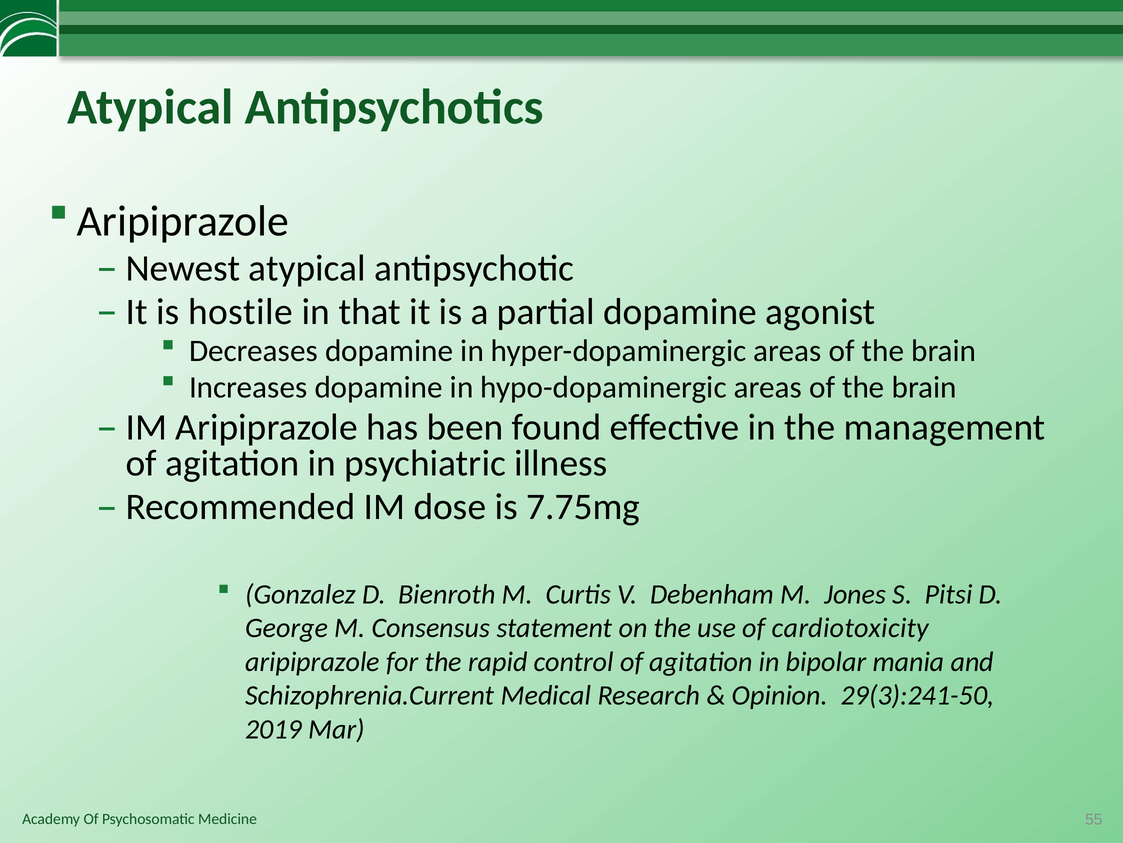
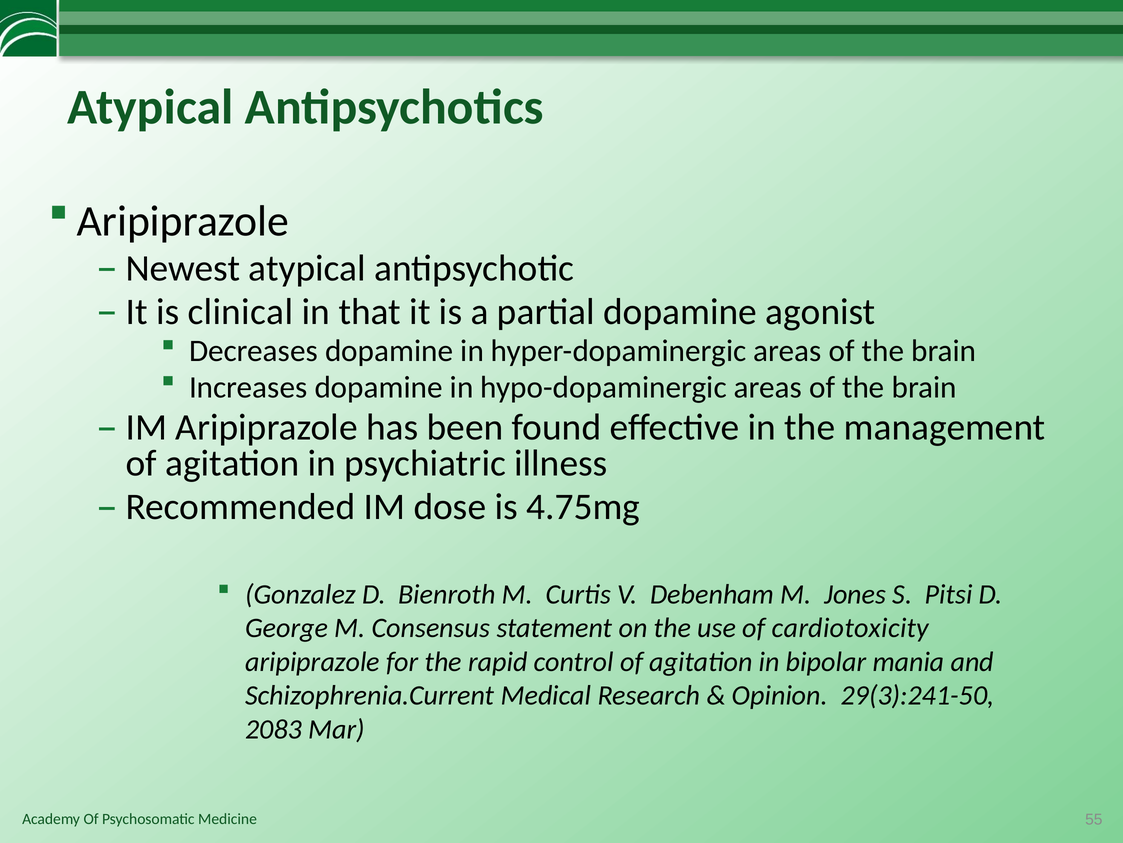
hostile: hostile -> clinical
7.75mg: 7.75mg -> 4.75mg
2019: 2019 -> 2083
